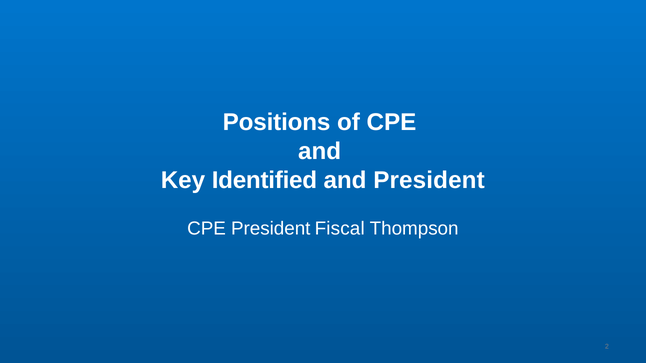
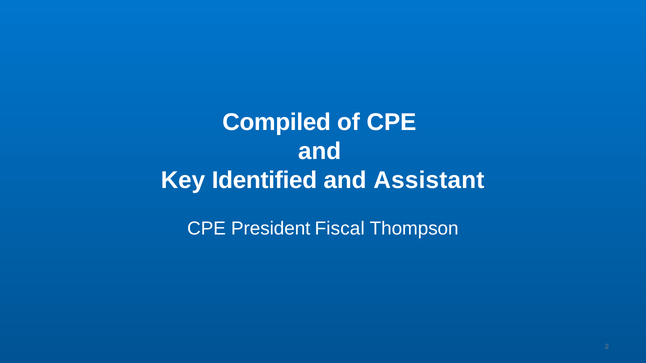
Positions: Positions -> Compiled
and President: President -> Assistant
